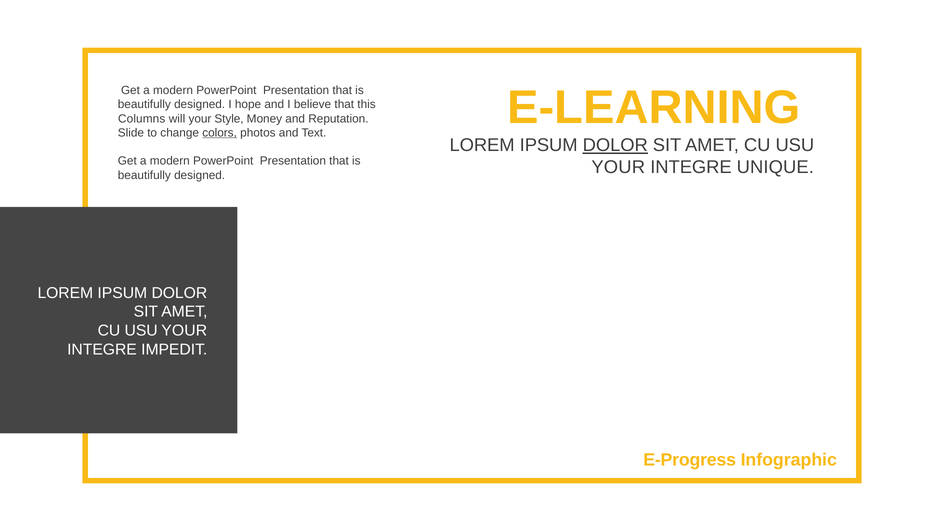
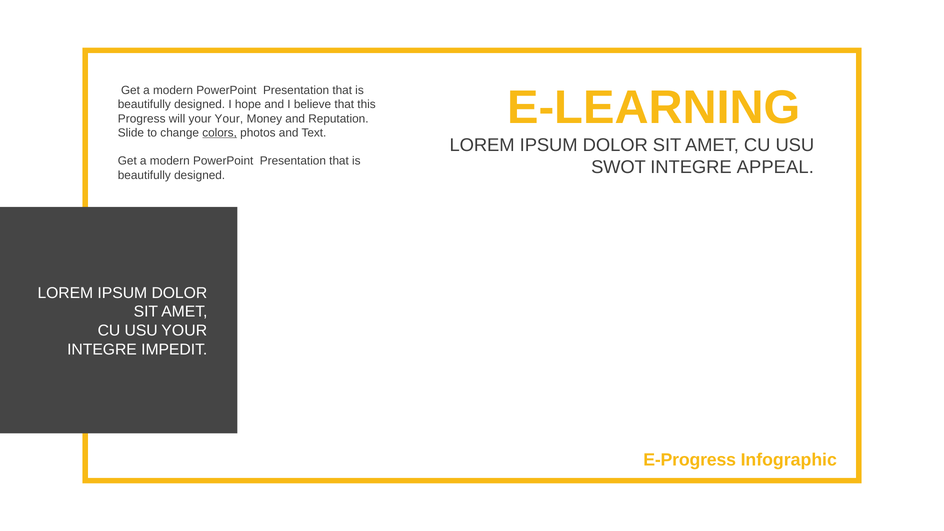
Columns: Columns -> Progress
your Style: Style -> Your
DOLOR at (615, 145) underline: present -> none
YOUR at (618, 167): YOUR -> SWOT
UNIQUE: UNIQUE -> APPEAL
